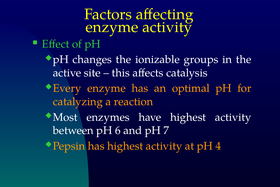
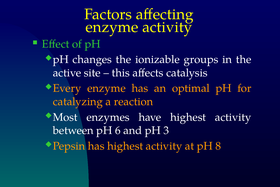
7: 7 -> 3
4: 4 -> 8
